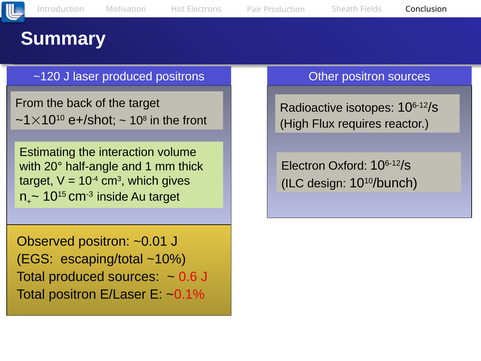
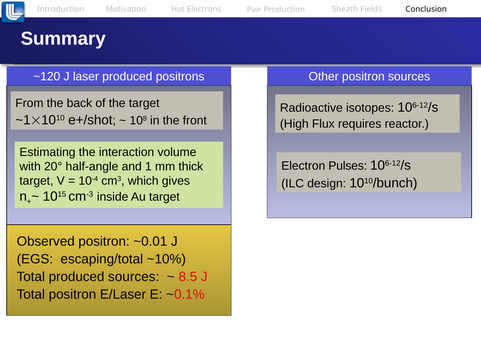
Oxford: Oxford -> Pulses
0.6: 0.6 -> 8.5
